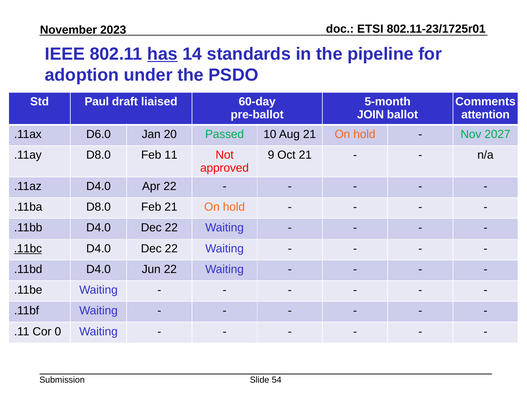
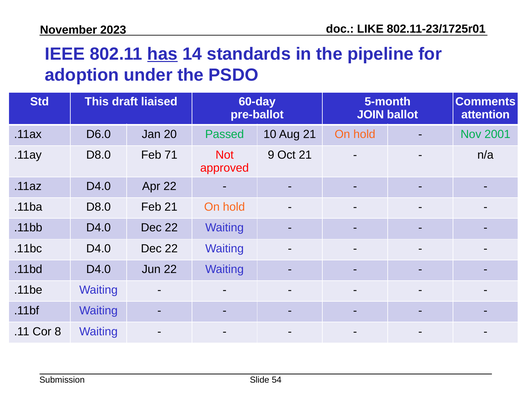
ETSI: ETSI -> LIKE
Paul: Paul -> This
2027: 2027 -> 2001
11: 11 -> 71
.11bc underline: present -> none
0: 0 -> 8
